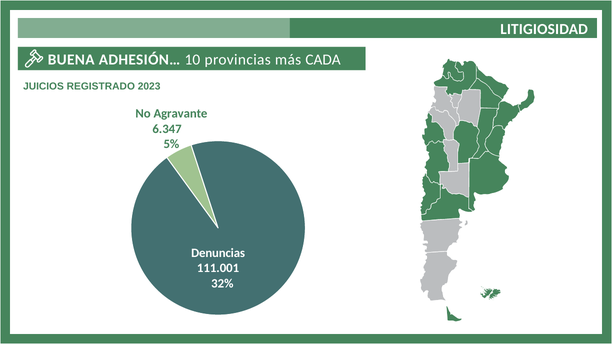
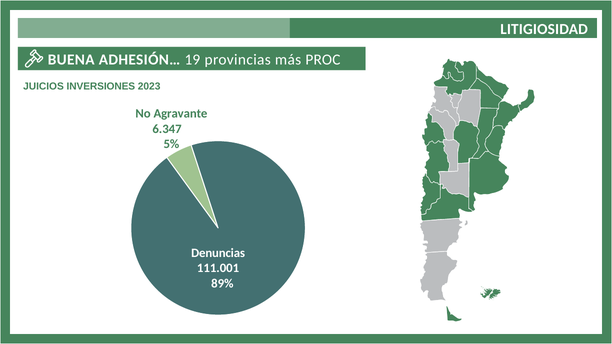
10: 10 -> 19
CADA: CADA -> PROC
REGISTRADO: REGISTRADO -> INVERSIONES
32%: 32% -> 89%
